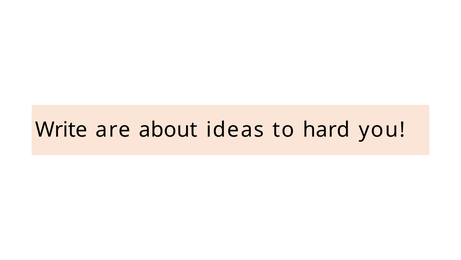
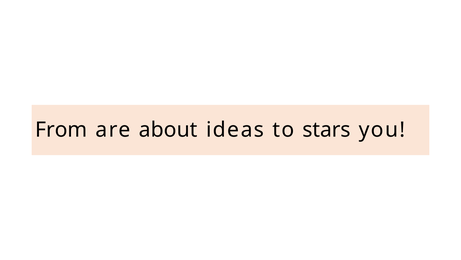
Write: Write -> From
hard: hard -> stars
